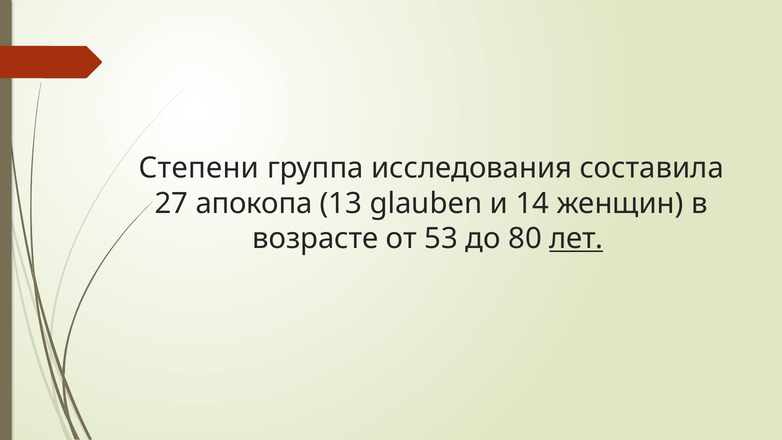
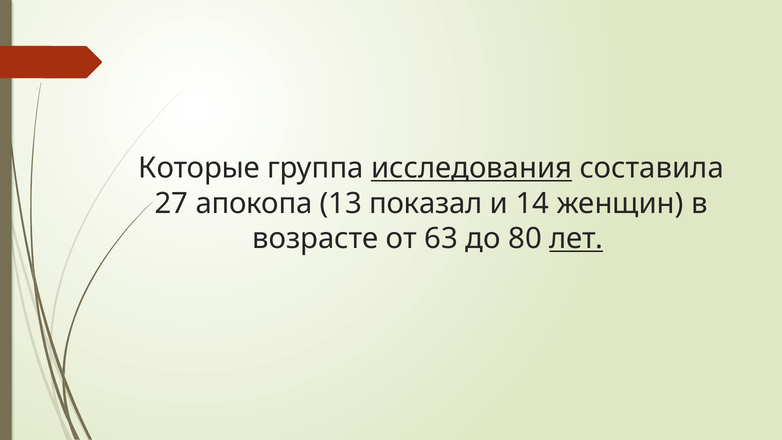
Степени: Степени -> Которые
исследования underline: none -> present
glauben: glauben -> показал
53: 53 -> 63
